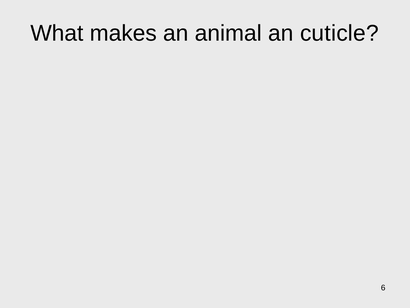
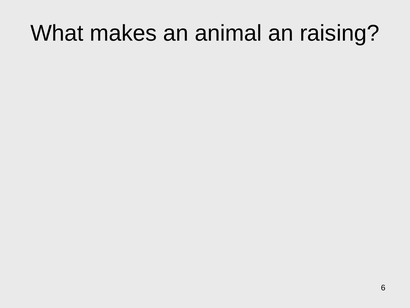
cuticle: cuticle -> raising
